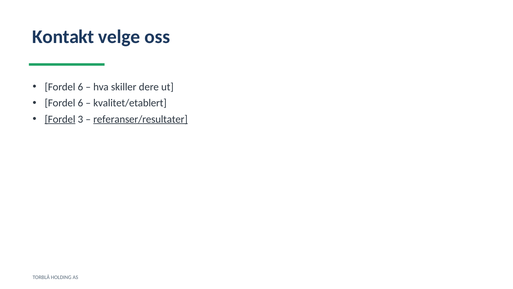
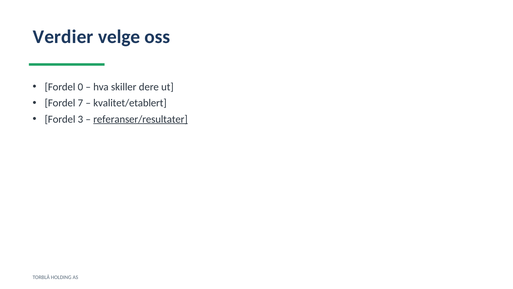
Kontakt: Kontakt -> Verdier
6 at (80, 87): 6 -> 0
6 at (80, 103): 6 -> 7
Fordel at (60, 119) underline: present -> none
